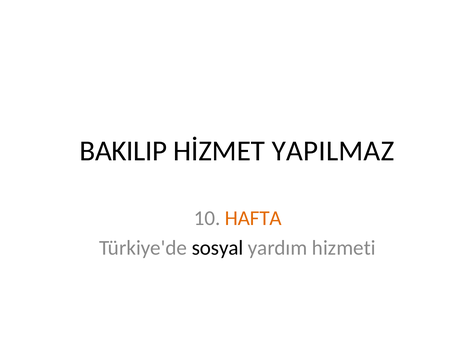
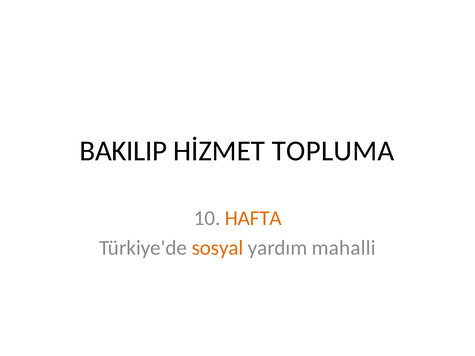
YAPILMAZ: YAPILMAZ -> TOPLUMA
sosyal colour: black -> orange
hizmeti: hizmeti -> mahalli
